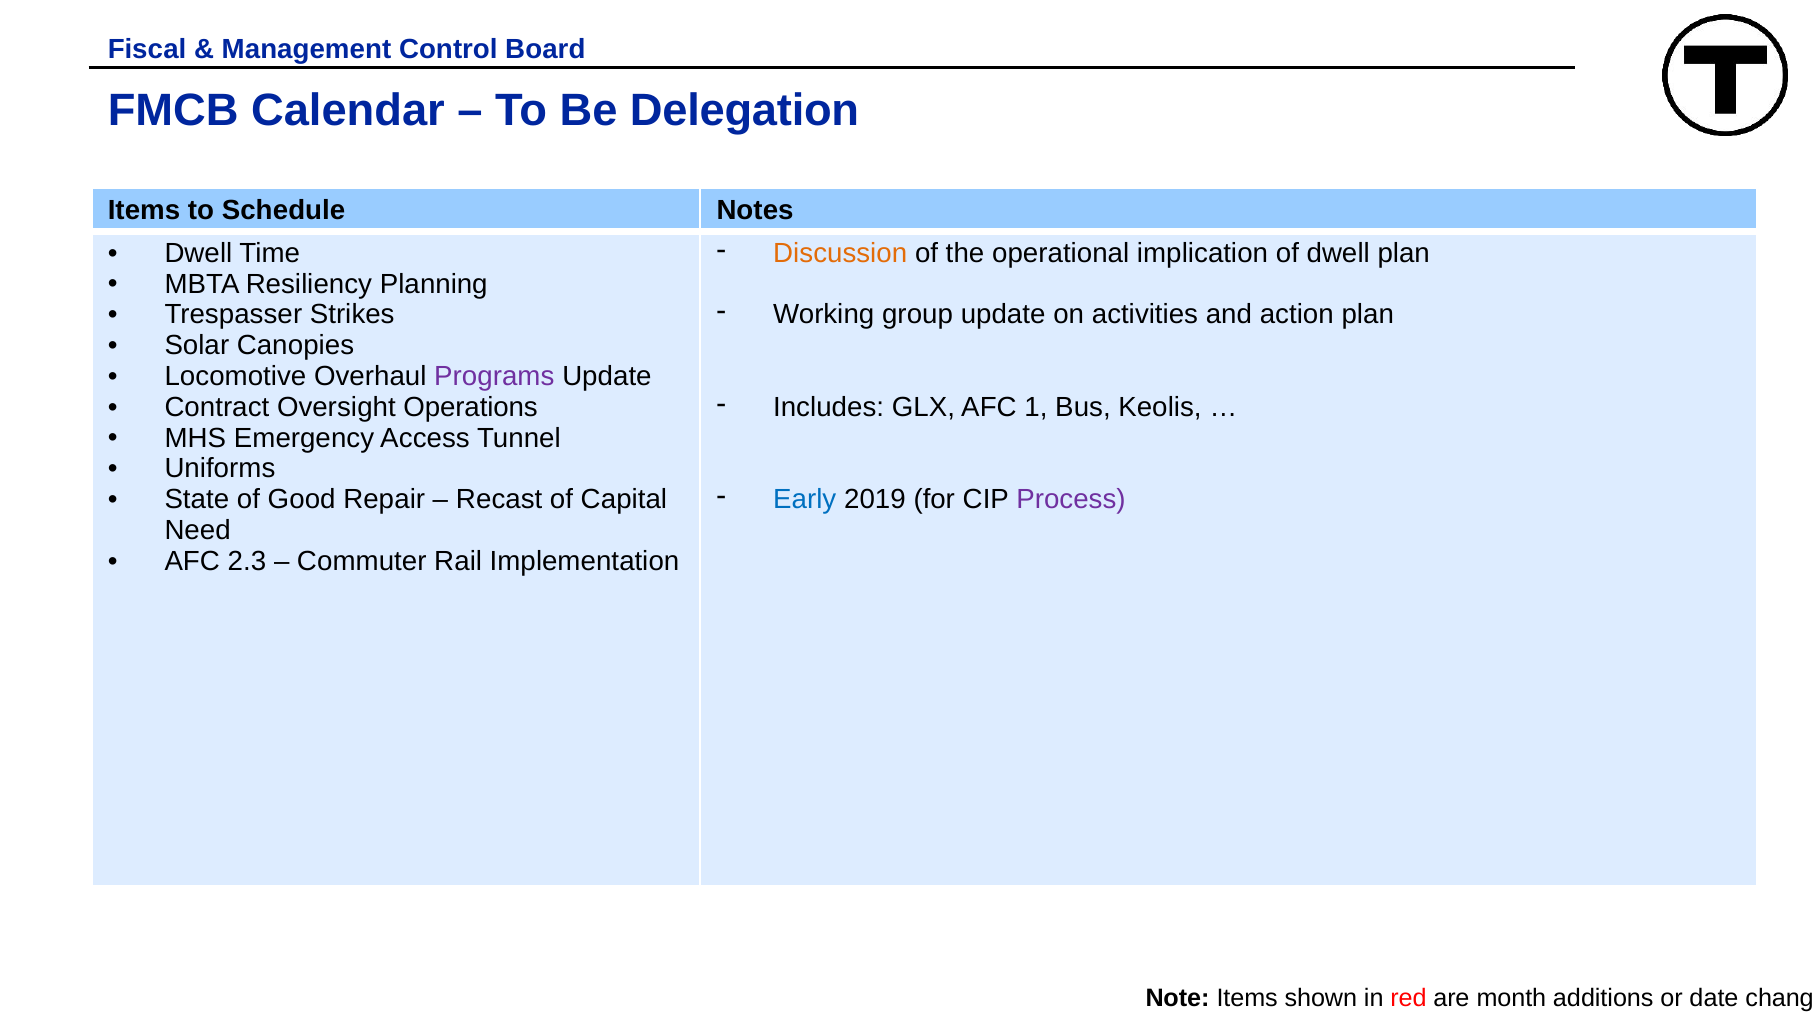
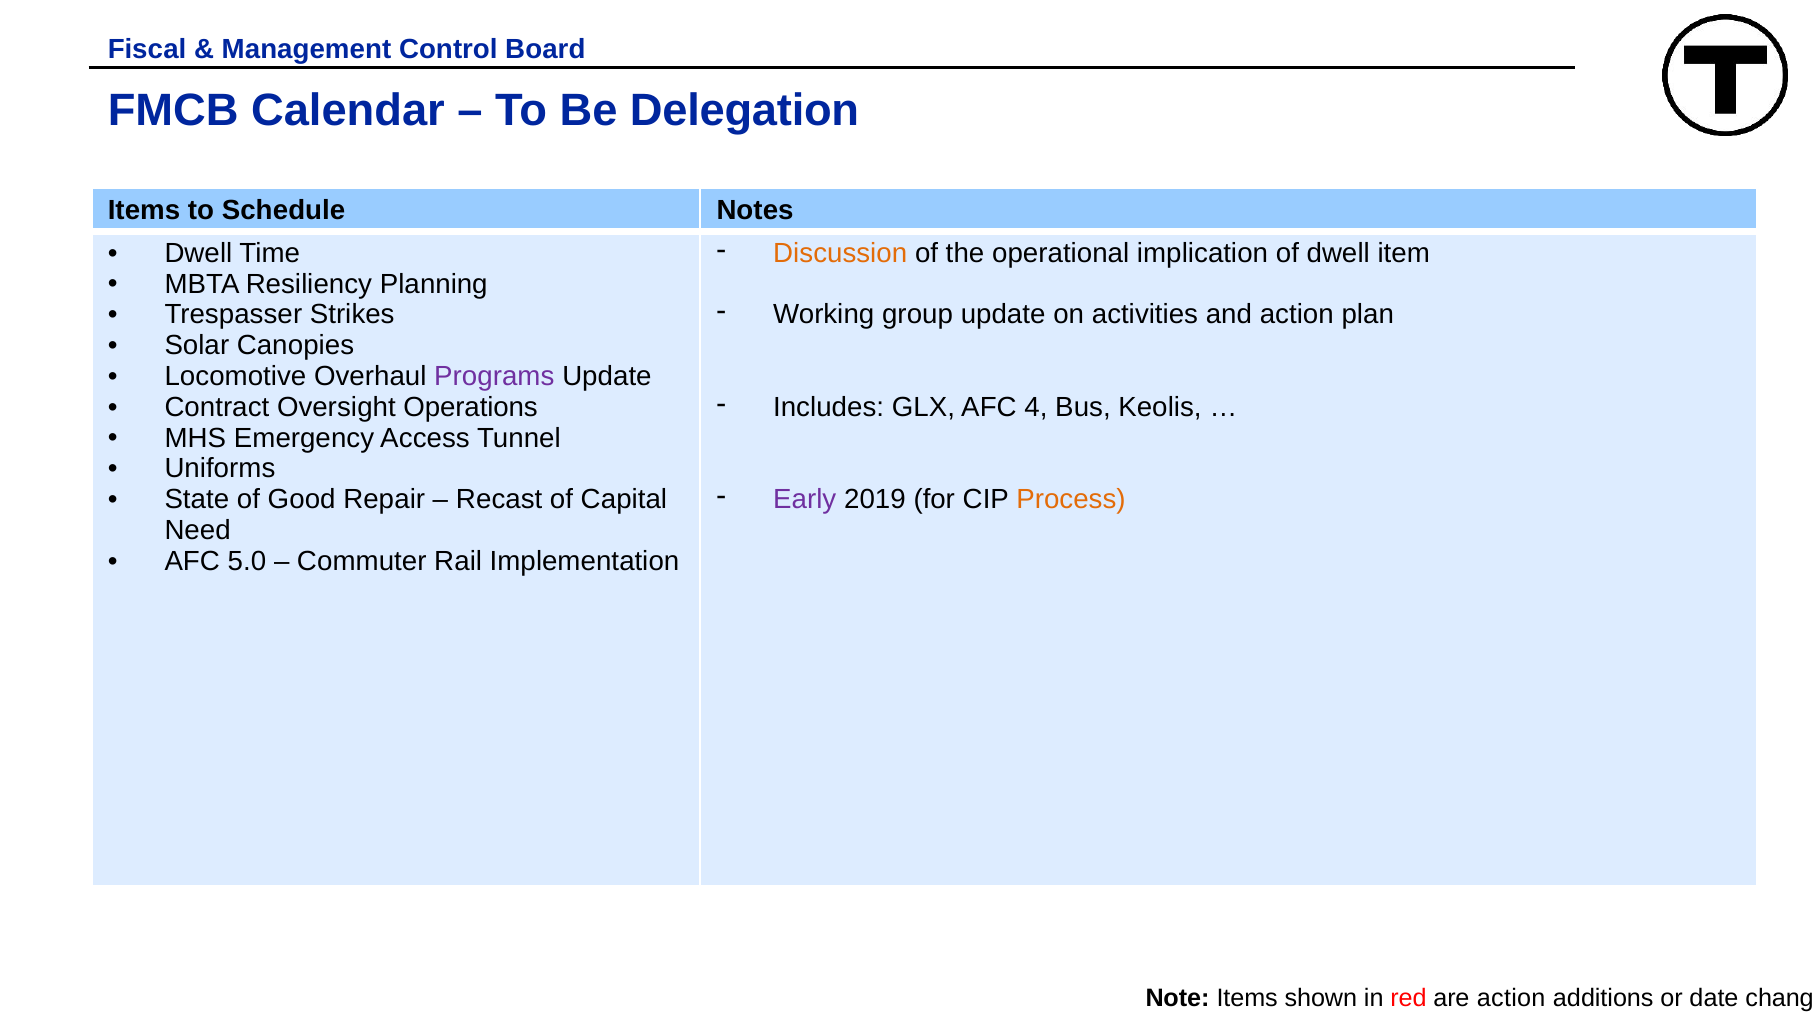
dwell plan: plan -> item
1: 1 -> 4
Early colour: blue -> purple
Process colour: purple -> orange
2.3: 2.3 -> 5.0
are month: month -> action
